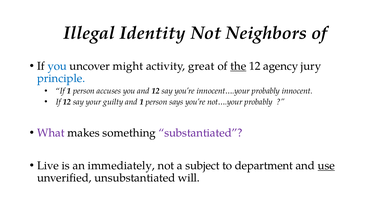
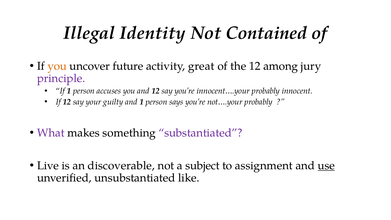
Neighbors: Neighbors -> Contained
you at (57, 66) colour: blue -> orange
might: might -> future
the underline: present -> none
agency: agency -> among
principle colour: blue -> purple
immediately: immediately -> discoverable
department: department -> assignment
will: will -> like
